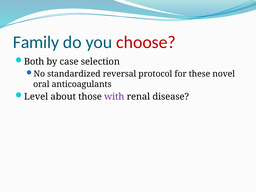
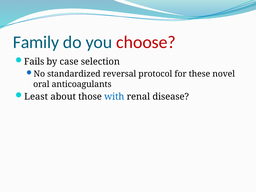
Both: Both -> Fails
Level: Level -> Least
with colour: purple -> blue
